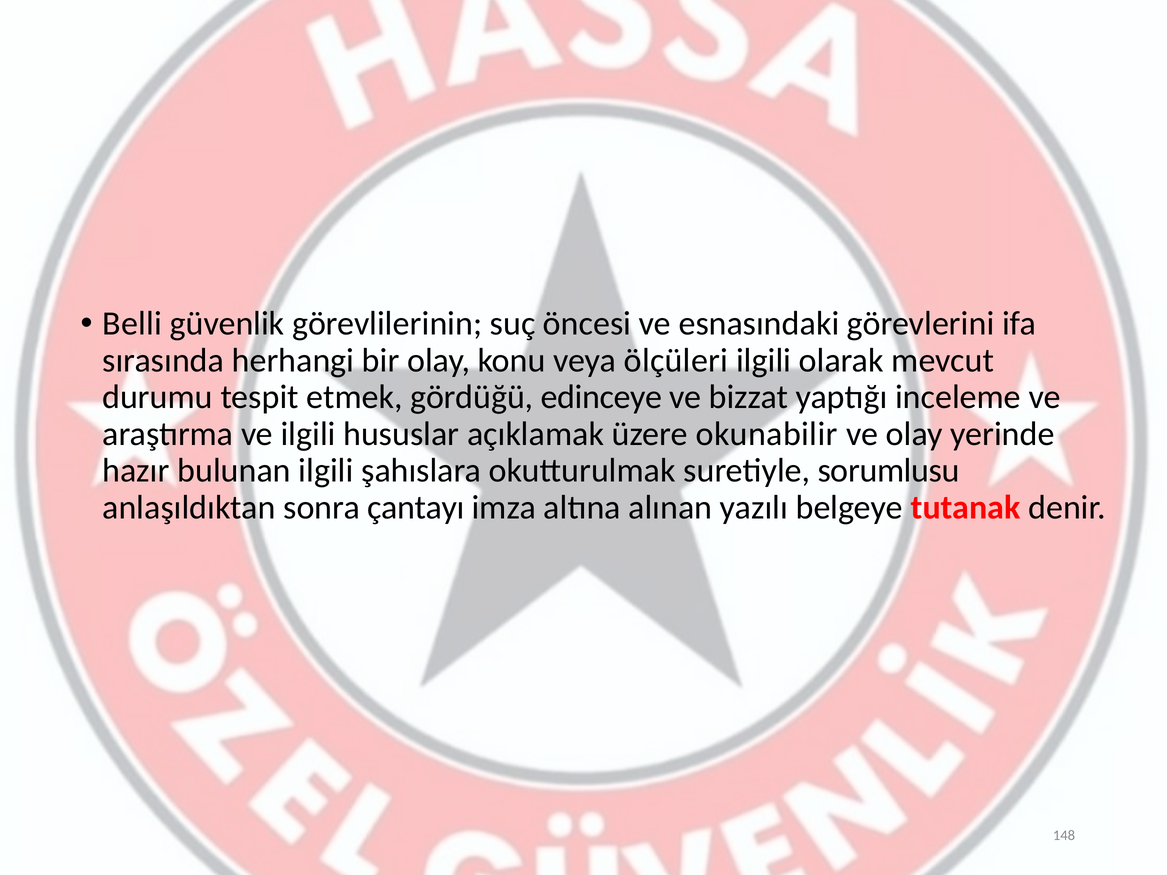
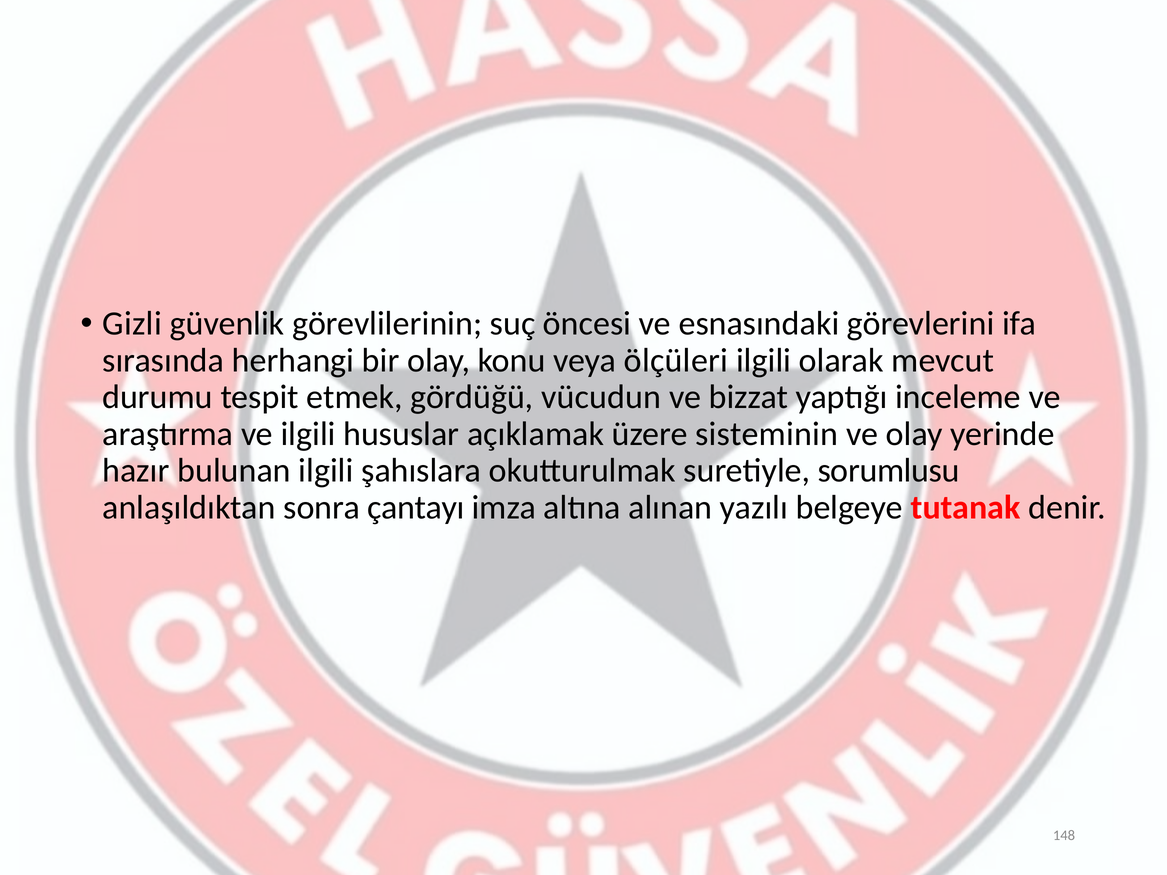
Belli: Belli -> Gizli
edinceye: edinceye -> vücudun
okunabilir: okunabilir -> sisteminin
